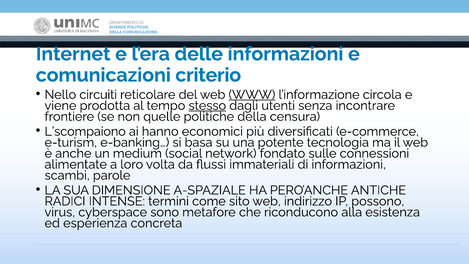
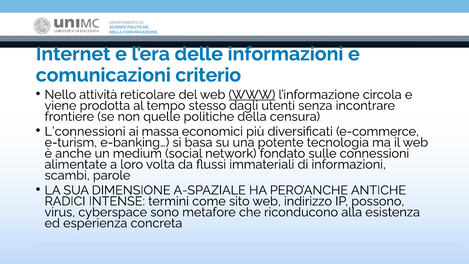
circuiti: circuiti -> attività
stesso underline: present -> none
L’scompaiono: L’scompaiono -> L’connessioni
hanno: hanno -> massa
